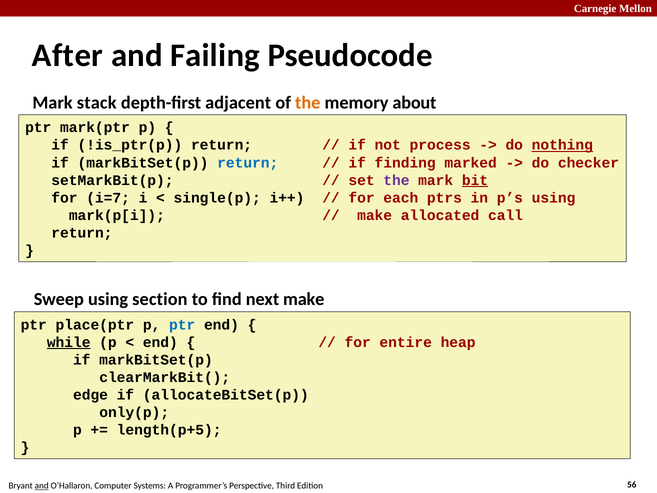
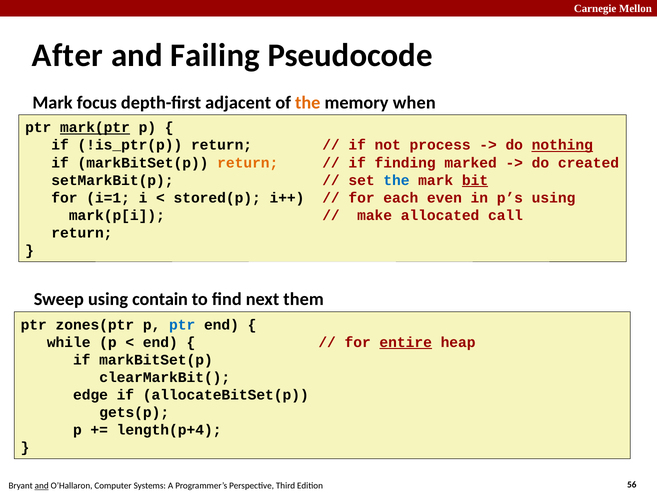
stack: stack -> focus
about: about -> when
mark(ptr underline: none -> present
return at (248, 163) colour: blue -> orange
checker: checker -> created
the at (396, 180) colour: purple -> blue
i=7: i=7 -> i=1
single(p: single(p -> stored(p
ptrs: ptrs -> even
section: section -> contain
next make: make -> them
place(ptr: place(ptr -> zones(ptr
while underline: present -> none
entire underline: none -> present
only(p: only(p -> gets(p
length(p+5: length(p+5 -> length(p+4
